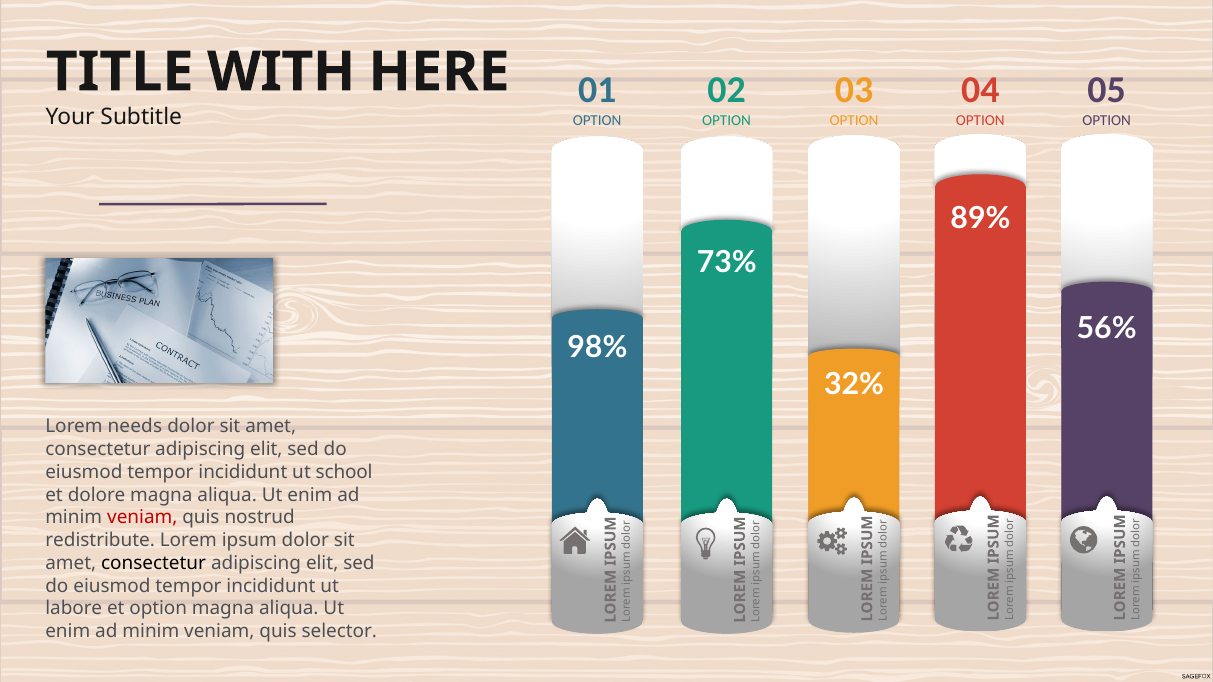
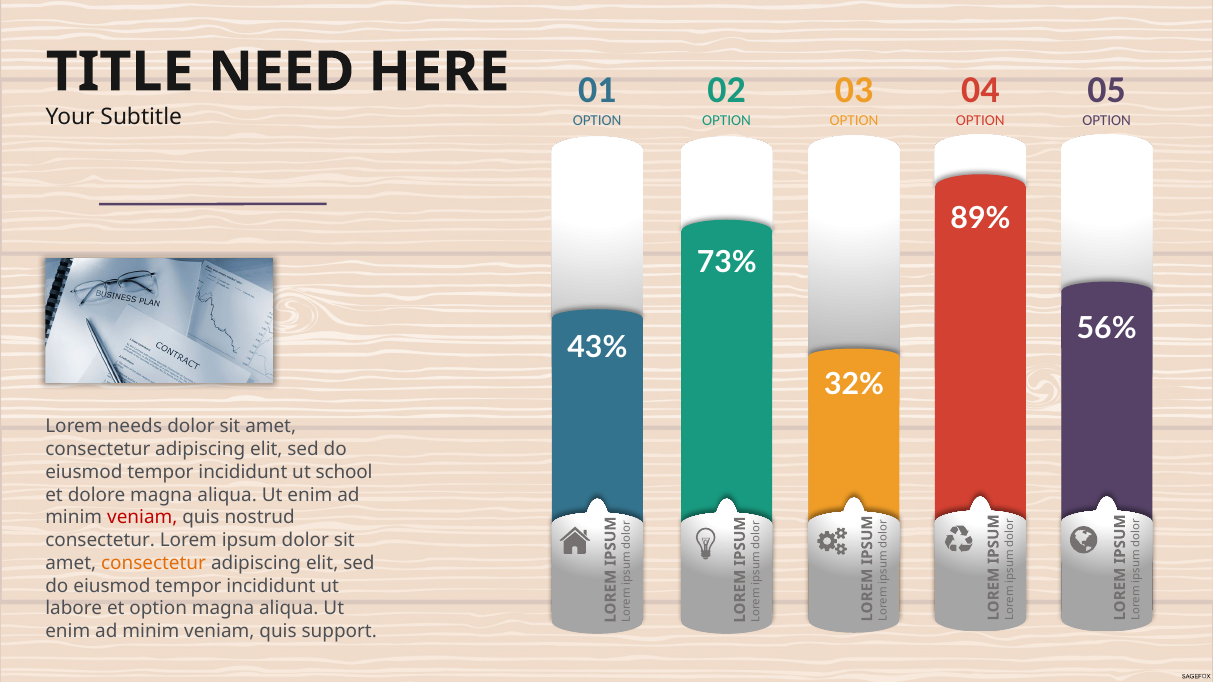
WITH: WITH -> NEED
98%: 98% -> 43%
redistribute at (100, 541): redistribute -> consectetur
consectetur at (154, 563) colour: black -> orange
selector: selector -> support
